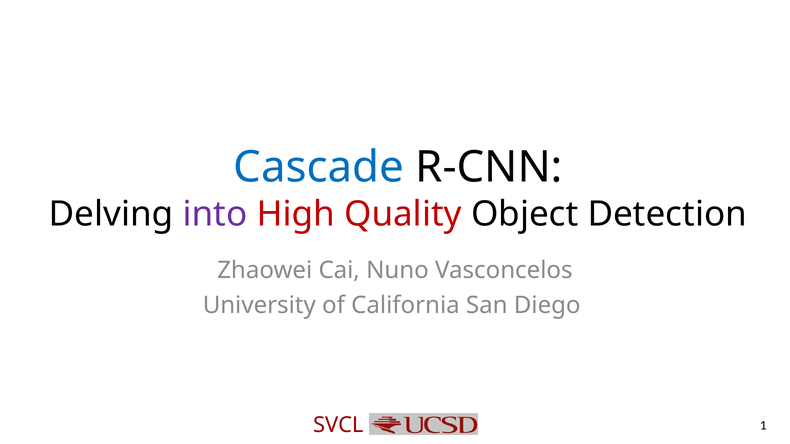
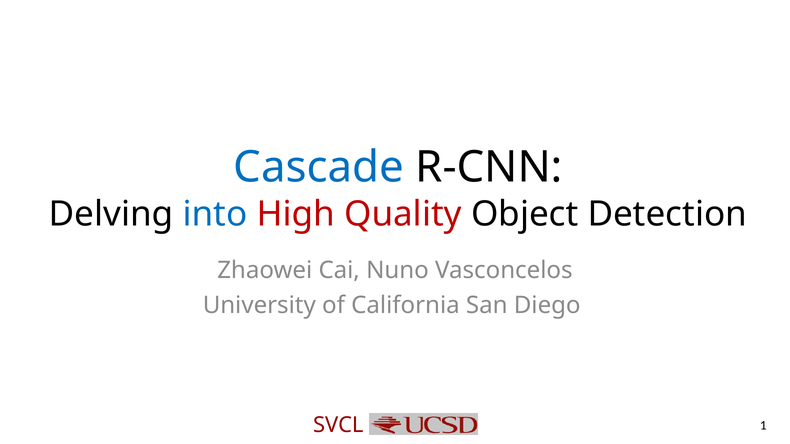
into colour: purple -> blue
